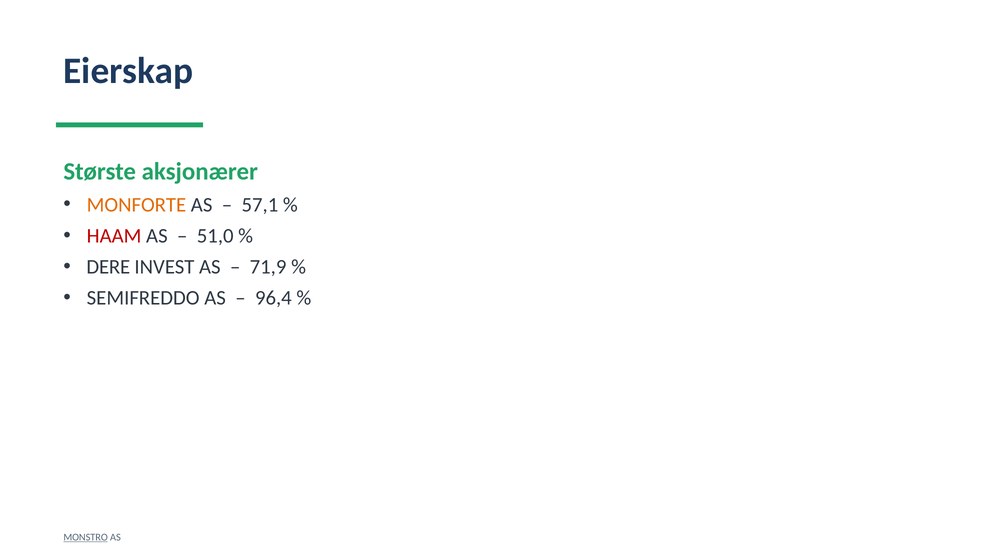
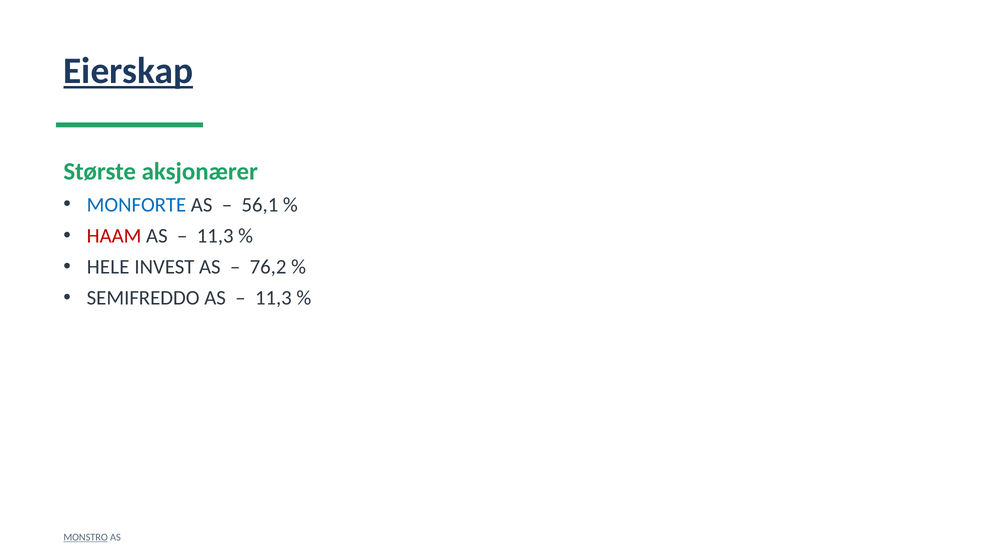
Eierskap underline: none -> present
MONFORTE colour: orange -> blue
57,1: 57,1 -> 56,1
51,0 at (215, 236): 51,0 -> 11,3
DERE: DERE -> HELE
71,9: 71,9 -> 76,2
96,4 at (273, 298): 96,4 -> 11,3
